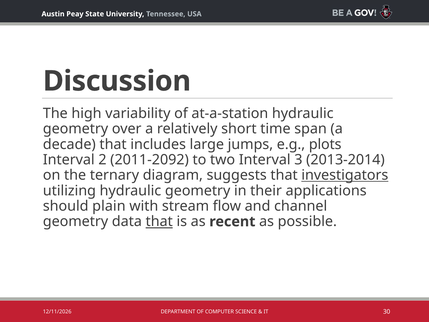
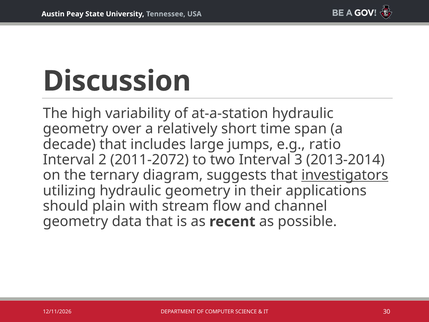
plots: plots -> ratio
2011-2092: 2011-2092 -> 2011-2072
that at (159, 221) underline: present -> none
